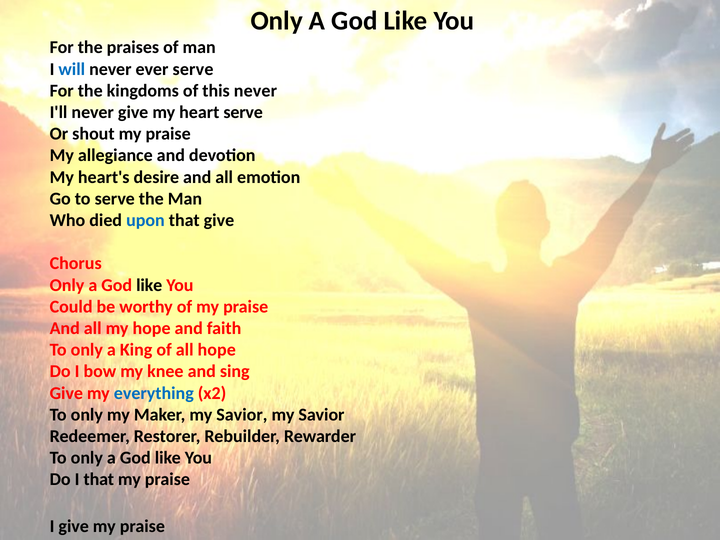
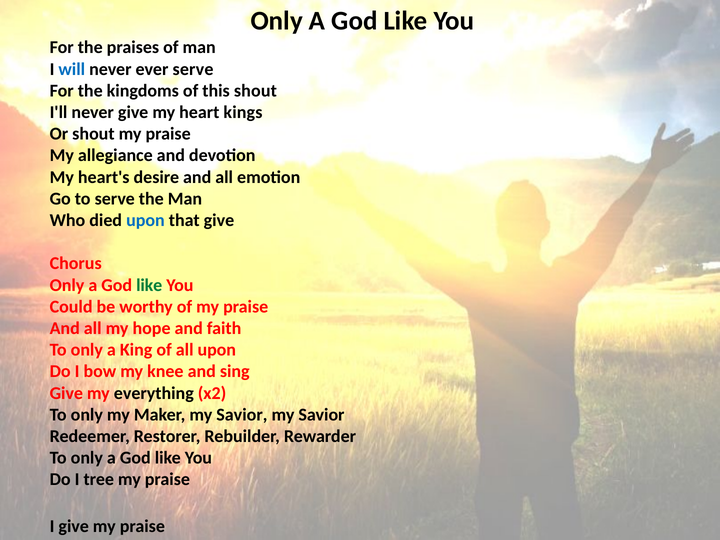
this never: never -> shout
heart serve: serve -> kings
like at (149, 285) colour: black -> green
all hope: hope -> upon
everything colour: blue -> black
I that: that -> tree
